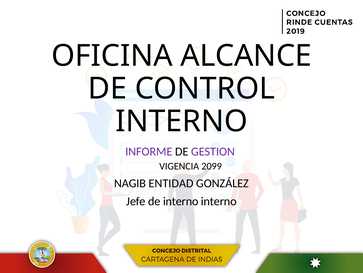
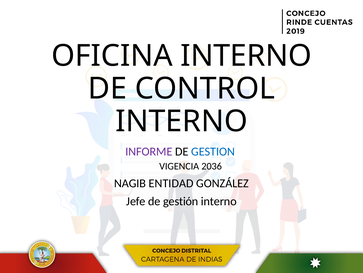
OFICINA ALCANCE: ALCANCE -> INTERNO
GESTION colour: purple -> blue
2099: 2099 -> 2036
de interno: interno -> gestión
